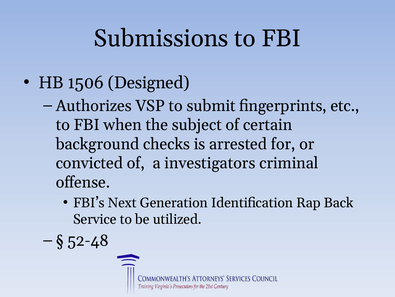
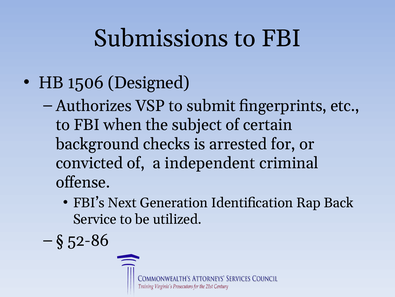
investigators: investigators -> independent
52-48: 52-48 -> 52-86
